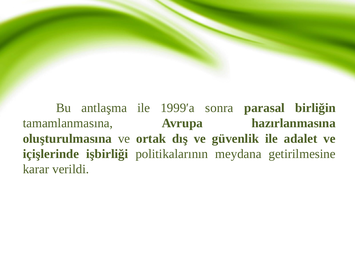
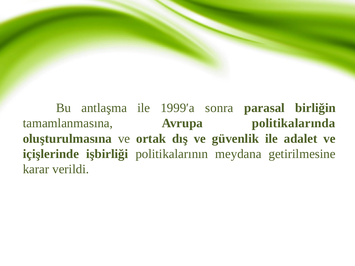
hazırlanmasına: hazırlanmasına -> politikalarında
